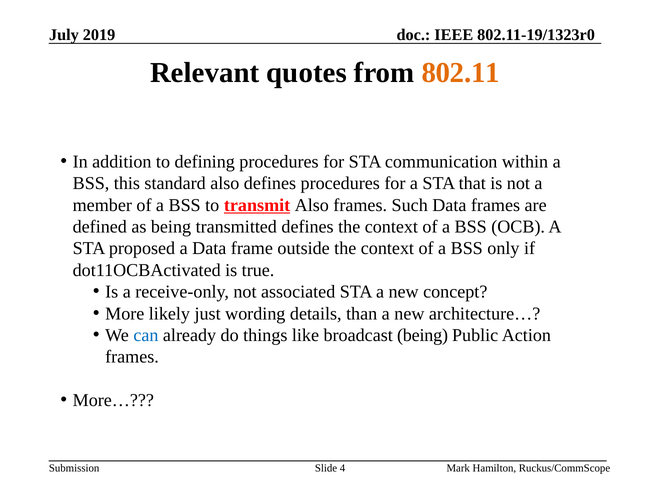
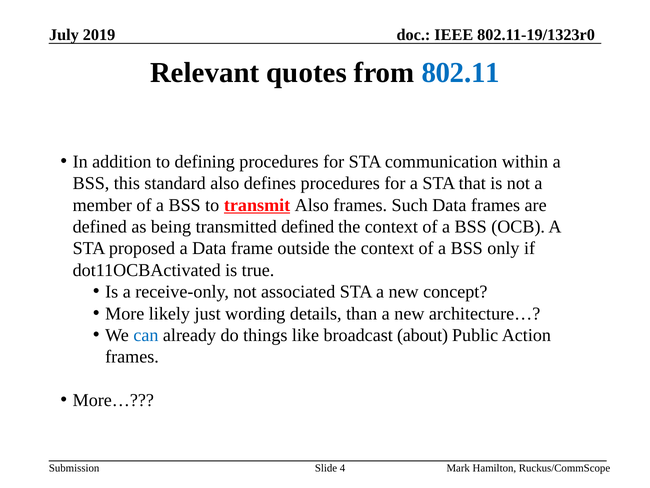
802.11 colour: orange -> blue
transmitted defines: defines -> defined
broadcast being: being -> about
